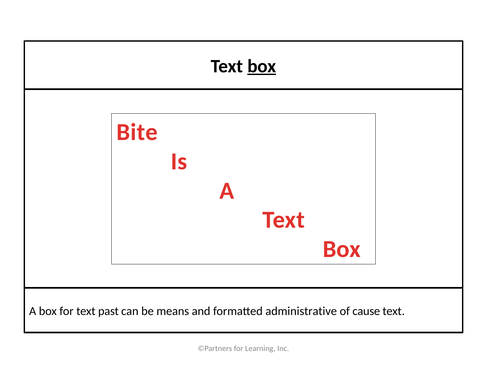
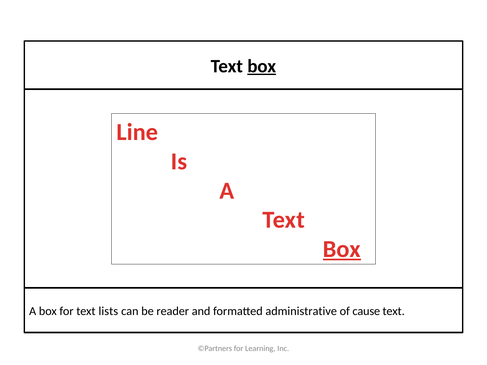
Bite: Bite -> Line
Box at (342, 249) underline: none -> present
past: past -> lists
means: means -> reader
